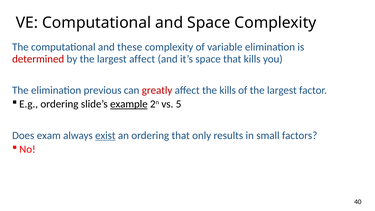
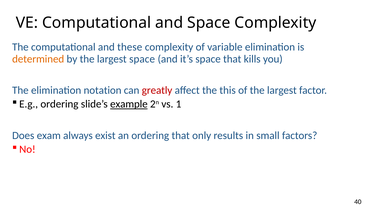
determined colour: red -> orange
largest affect: affect -> space
previous: previous -> notation
the kills: kills -> this
5: 5 -> 1
exist underline: present -> none
